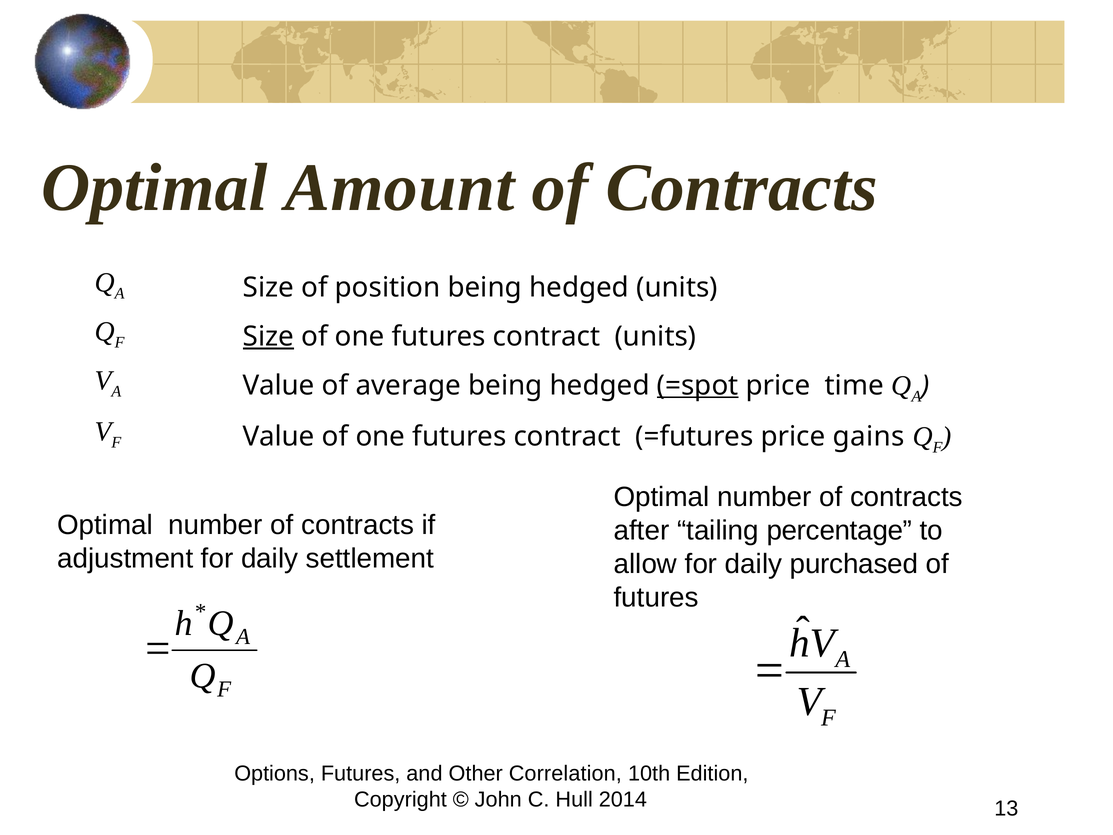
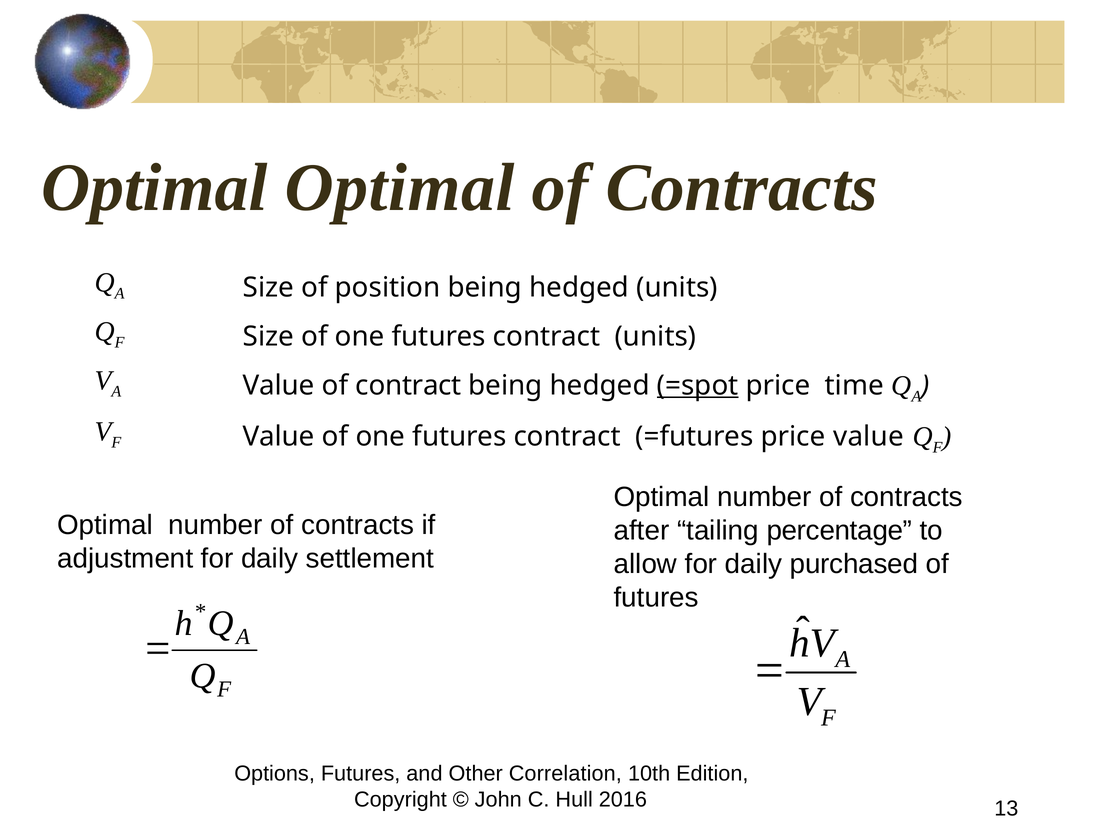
Optimal Amount: Amount -> Optimal
Size at (269, 336) underline: present -> none
of average: average -> contract
price gains: gains -> value
2014: 2014 -> 2016
